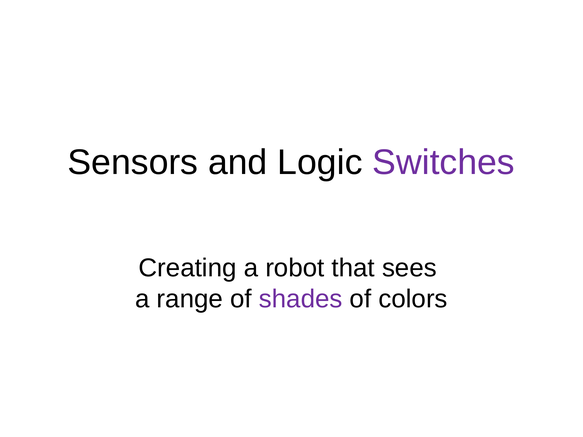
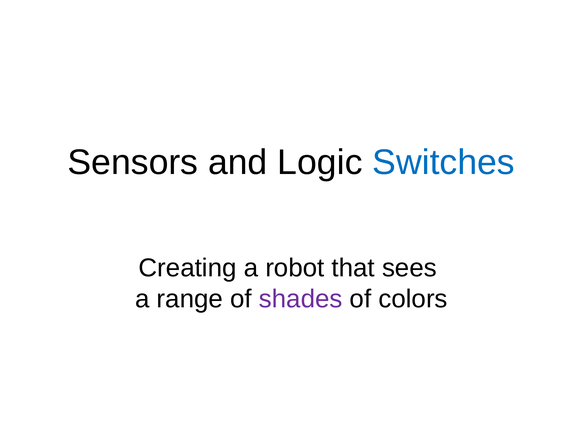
Switches colour: purple -> blue
